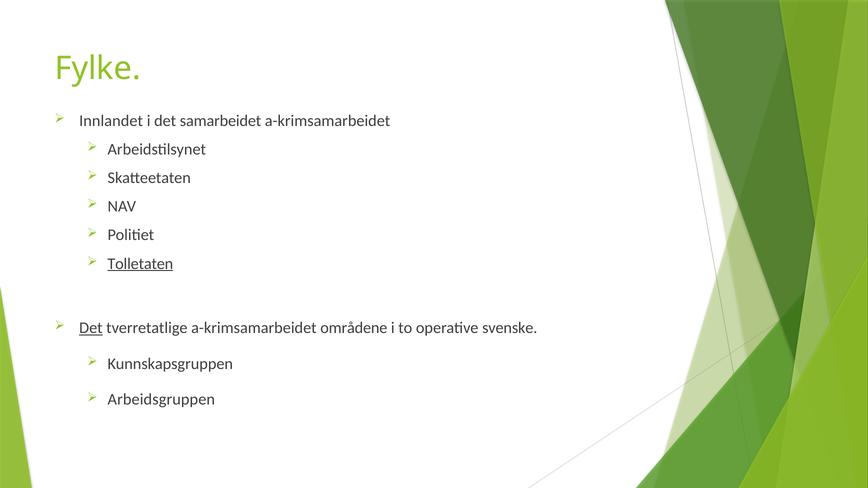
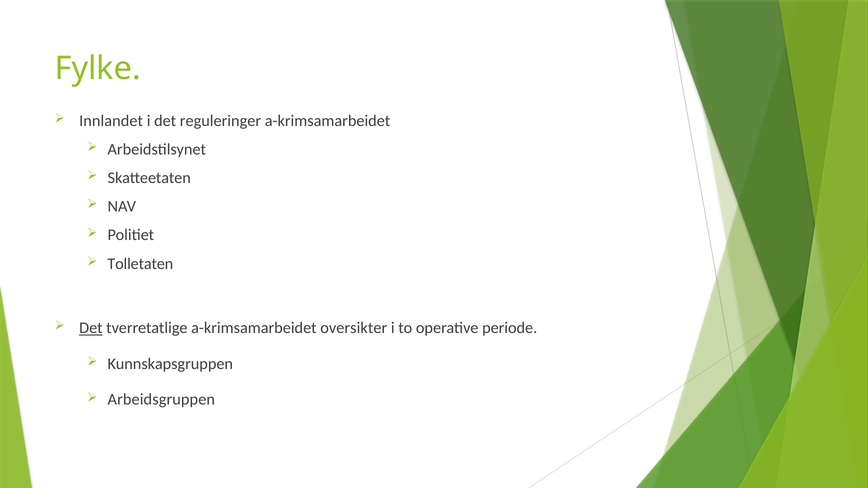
samarbeidet: samarbeidet -> reguleringer
Tolletaten underline: present -> none
områdene: områdene -> oversikter
svenske: svenske -> periode
